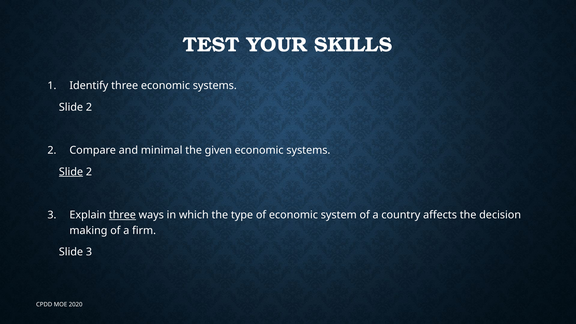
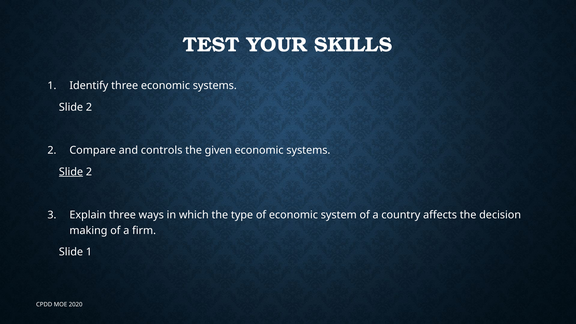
minimal: minimal -> controls
three at (122, 215) underline: present -> none
Slide 3: 3 -> 1
